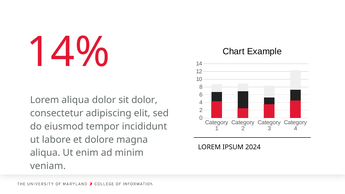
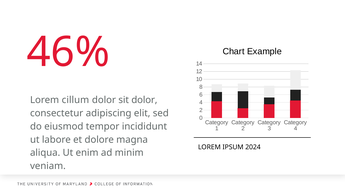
14%: 14% -> 46%
Lorem aliqua: aliqua -> cillum
